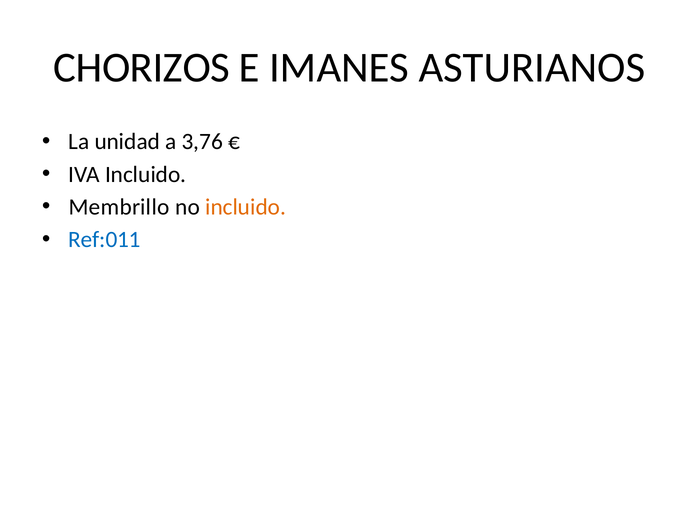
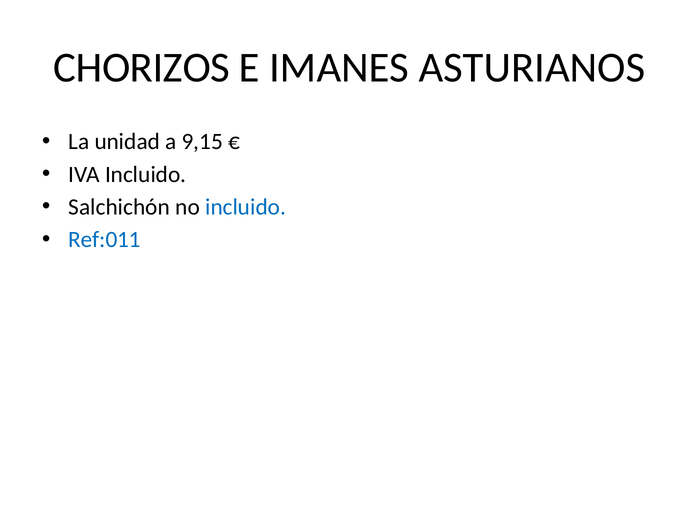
3,76: 3,76 -> 9,15
Membrillo: Membrillo -> Salchichón
incluido at (246, 207) colour: orange -> blue
